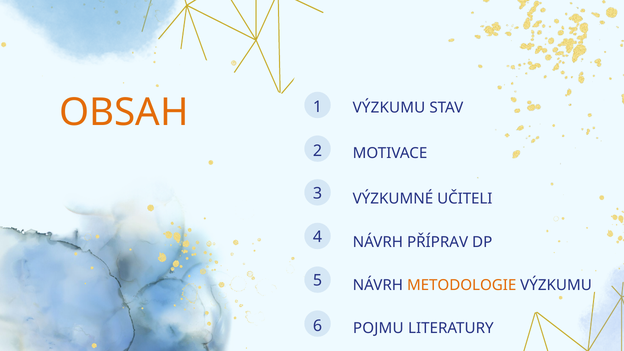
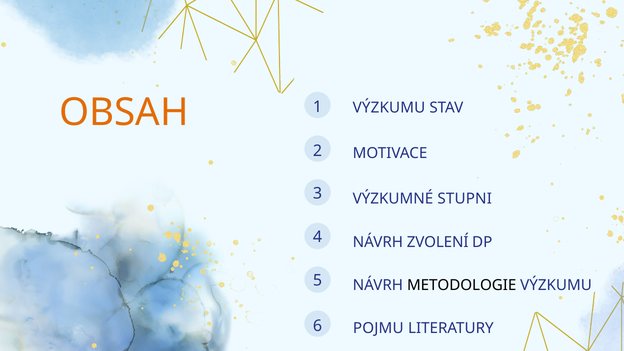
UČITELI: UČITELI -> STUPNI
PŘÍPRAV: PŘÍPRAV -> ZVOLENÍ
METODOLOGIE colour: orange -> black
